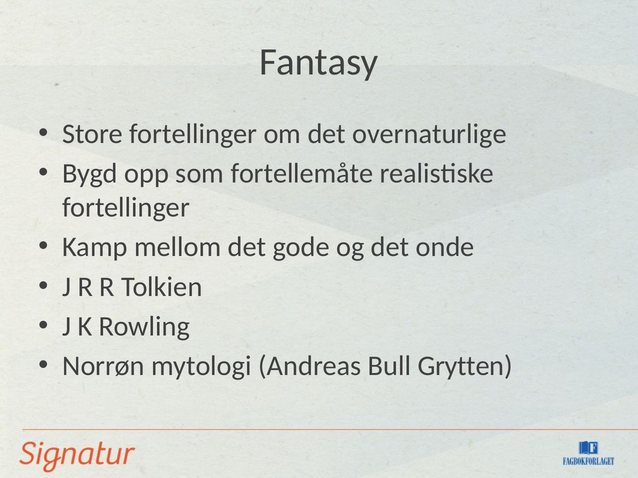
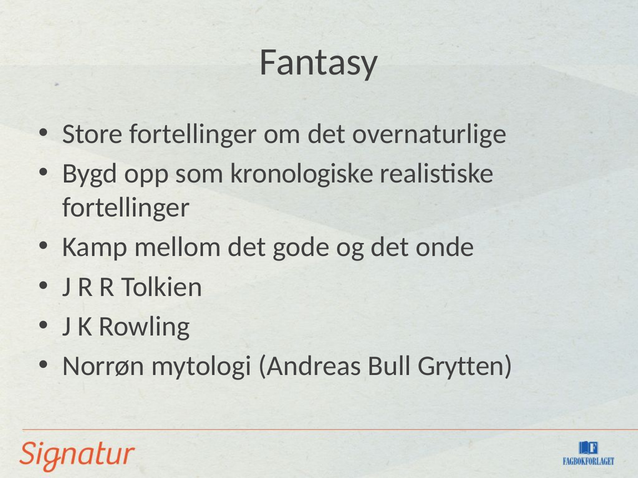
fortellemåte: fortellemåte -> kronologiske
